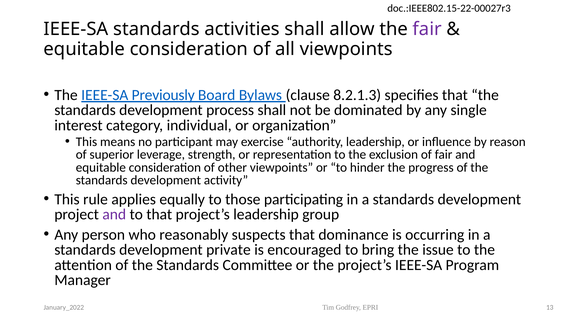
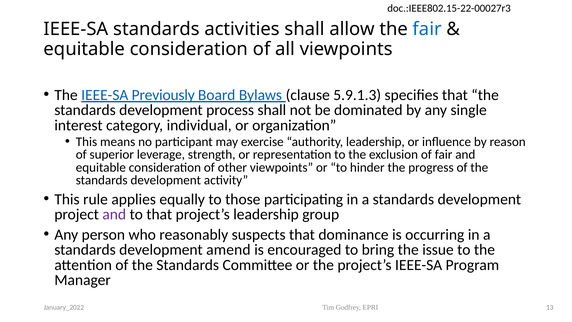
fair at (427, 29) colour: purple -> blue
8.2.1.3: 8.2.1.3 -> 5.9.1.3
private: private -> amend
